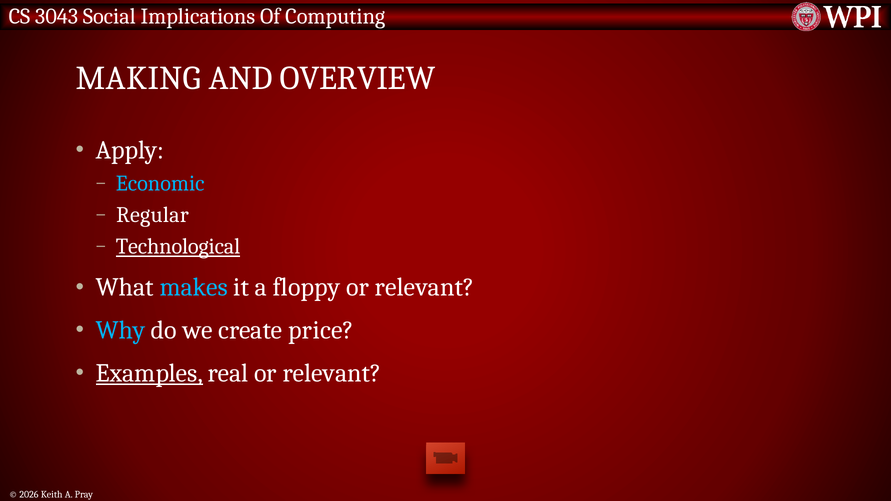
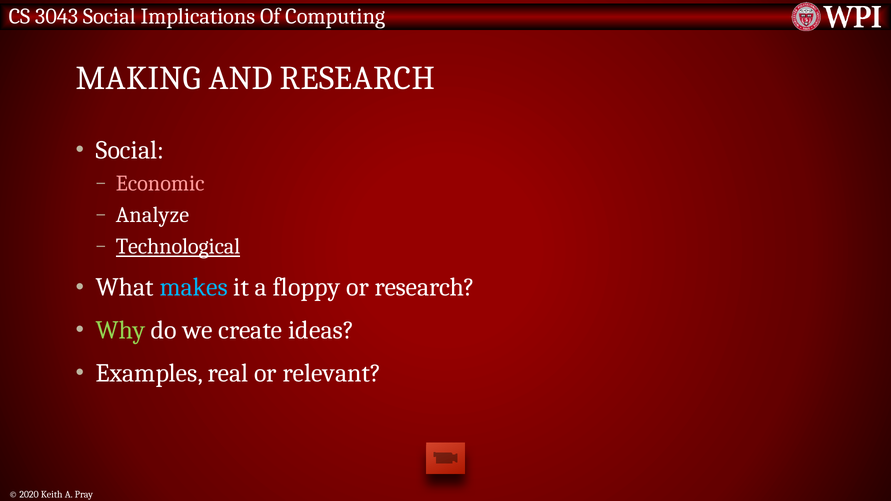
AND OVERVIEW: OVERVIEW -> RESEARCH
Apply at (130, 150): Apply -> Social
Economic colour: light blue -> pink
Regular: Regular -> Analyze
relevant at (425, 288): relevant -> research
Why colour: light blue -> light green
price: price -> ideas
Examples underline: present -> none
2026: 2026 -> 2020
